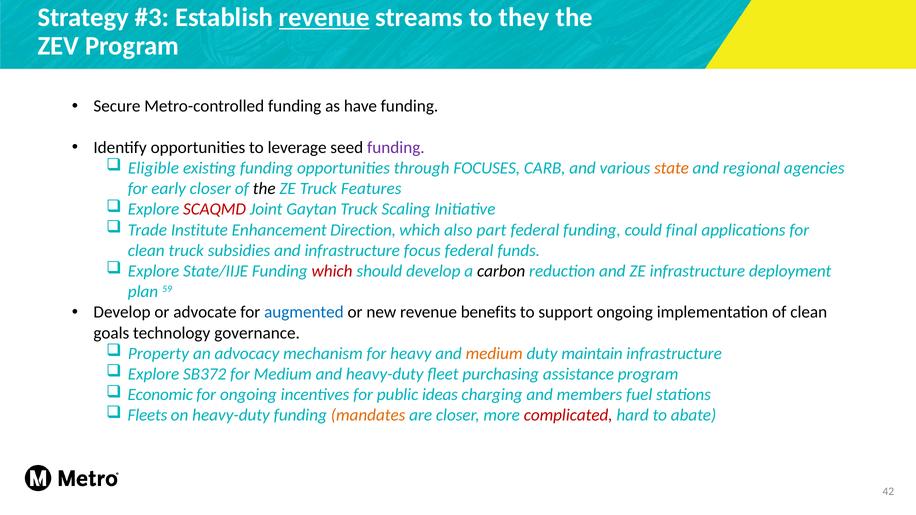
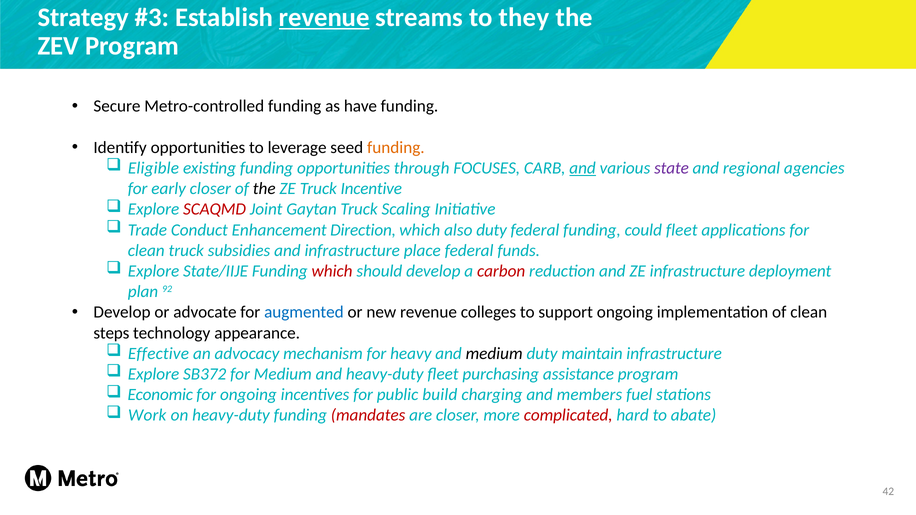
funding at (396, 148) colour: purple -> orange
and at (583, 168) underline: none -> present
state colour: orange -> purple
Features: Features -> Incentive
Institute: Institute -> Conduct
also part: part -> duty
could final: final -> fleet
focus: focus -> place
carbon colour: black -> red
59: 59 -> 92
benefits: benefits -> colleges
goals: goals -> steps
governance: governance -> appearance
Property: Property -> Effective
medium at (494, 354) colour: orange -> black
ideas: ideas -> build
Fleets: Fleets -> Work
mandates colour: orange -> red
